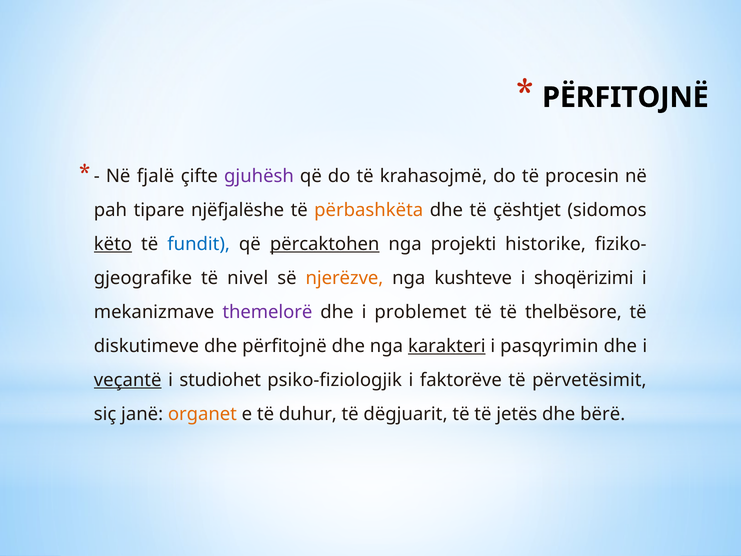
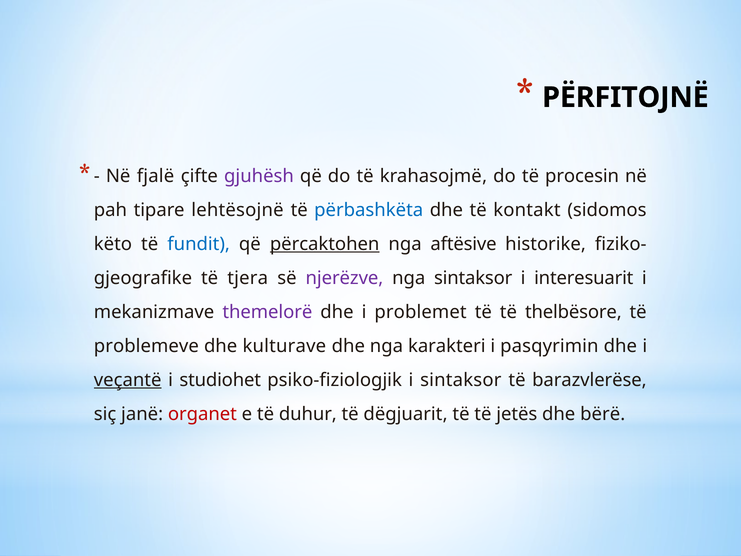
njëfjalëshe: njëfjalëshe -> lehtësojnë
përbashkëta colour: orange -> blue
çështjet: çështjet -> kontakt
këto underline: present -> none
projekti: projekti -> aftësive
nivel: nivel -> tjera
njerëzve colour: orange -> purple
nga kushteve: kushteve -> sintaksor
shoqërizimi: shoqërizimi -> interesuarit
diskutimeve: diskutimeve -> problemeve
dhe përfitojnë: përfitojnë -> kulturave
karakteri underline: present -> none
i faktorëve: faktorëve -> sintaksor
përvetësimit: përvetësimit -> barazvlerëse
organet colour: orange -> red
